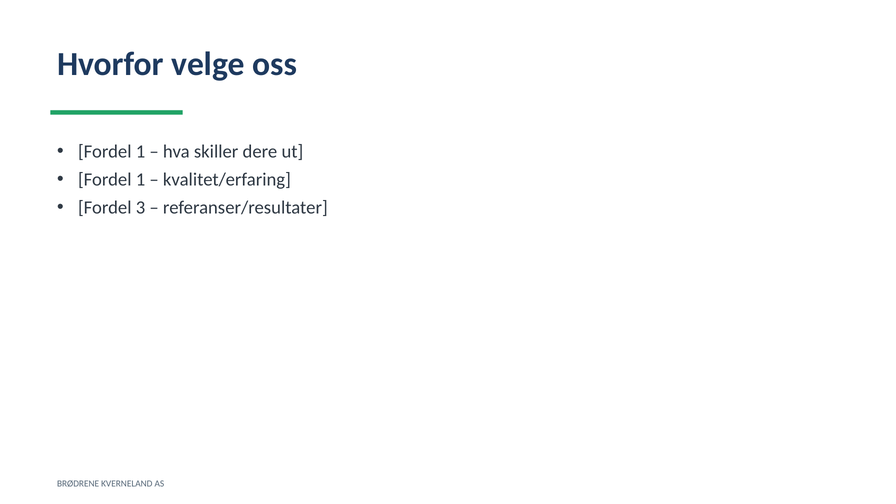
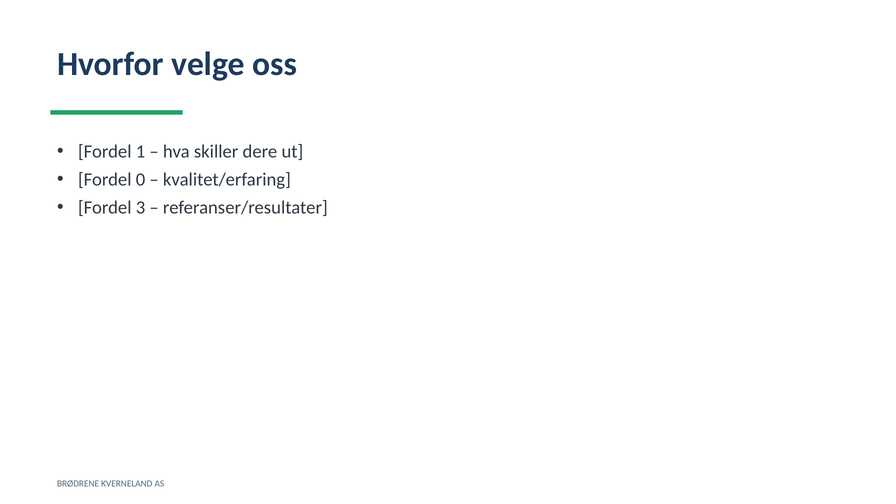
1 at (141, 180): 1 -> 0
